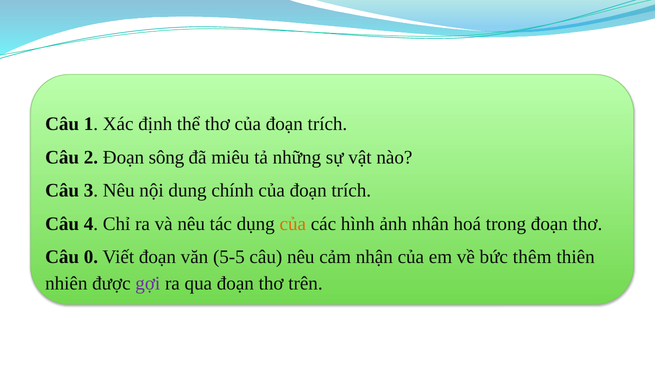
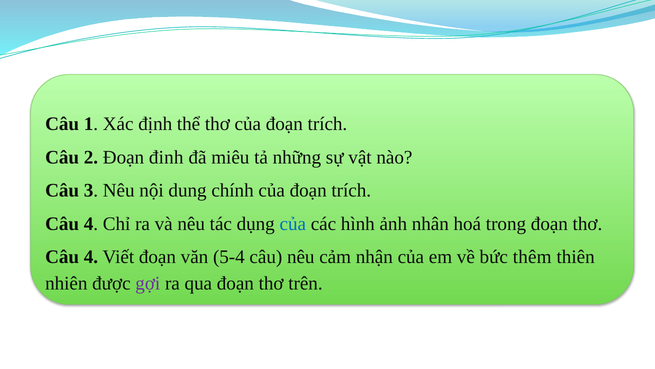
sông: sông -> đinh
của at (293, 223) colour: orange -> blue
0 at (91, 257): 0 -> 4
5-5: 5-5 -> 5-4
